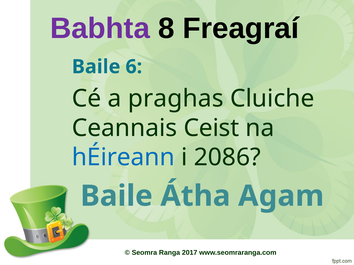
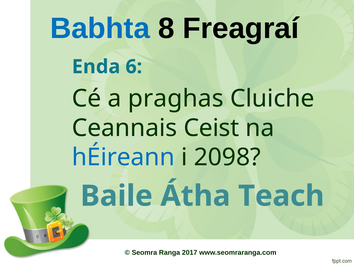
Babhta colour: purple -> blue
Baile at (96, 67): Baile -> Enda
2086: 2086 -> 2098
Agam: Agam -> Teach
